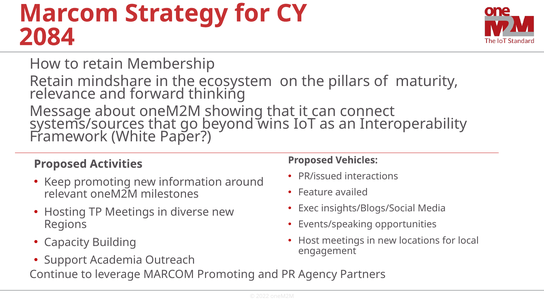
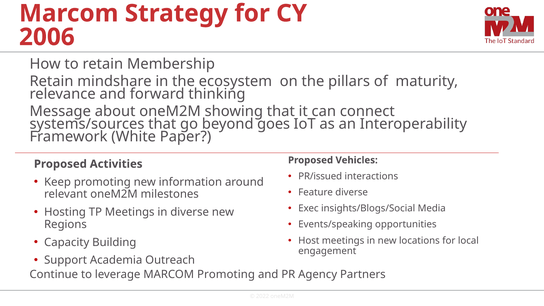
2084: 2084 -> 2006
wins: wins -> goes
Feature availed: availed -> diverse
